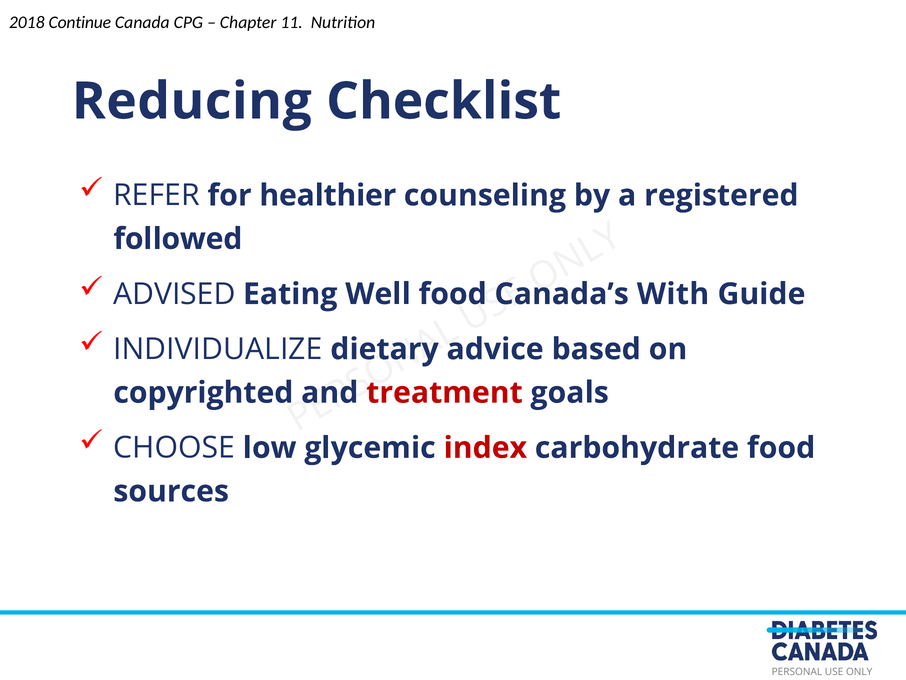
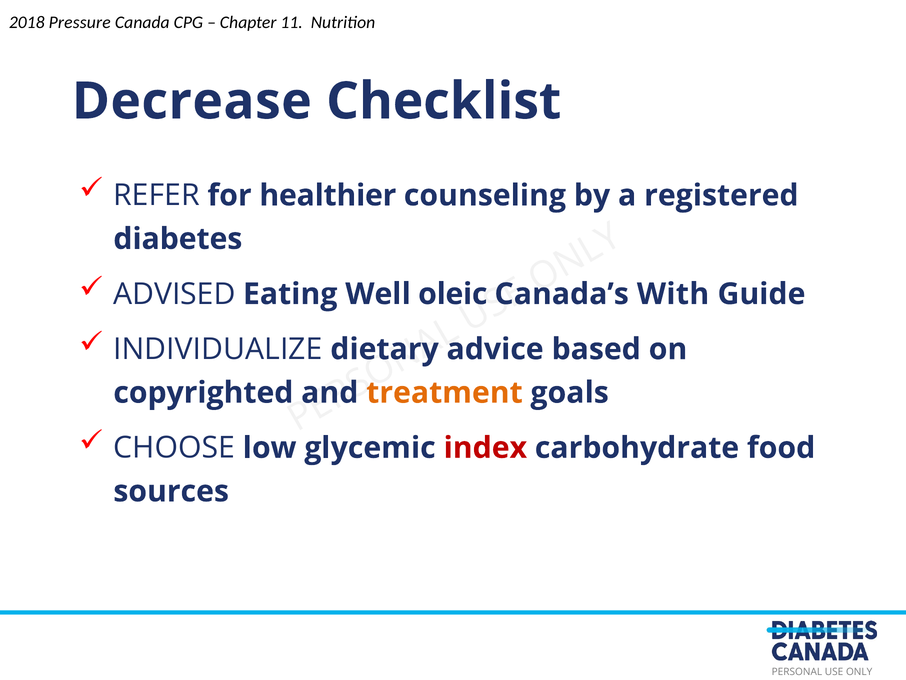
Continue: Continue -> Pressure
Reducing: Reducing -> Decrease
followed: followed -> diabetes
Well food: food -> oleic
treatment colour: red -> orange
